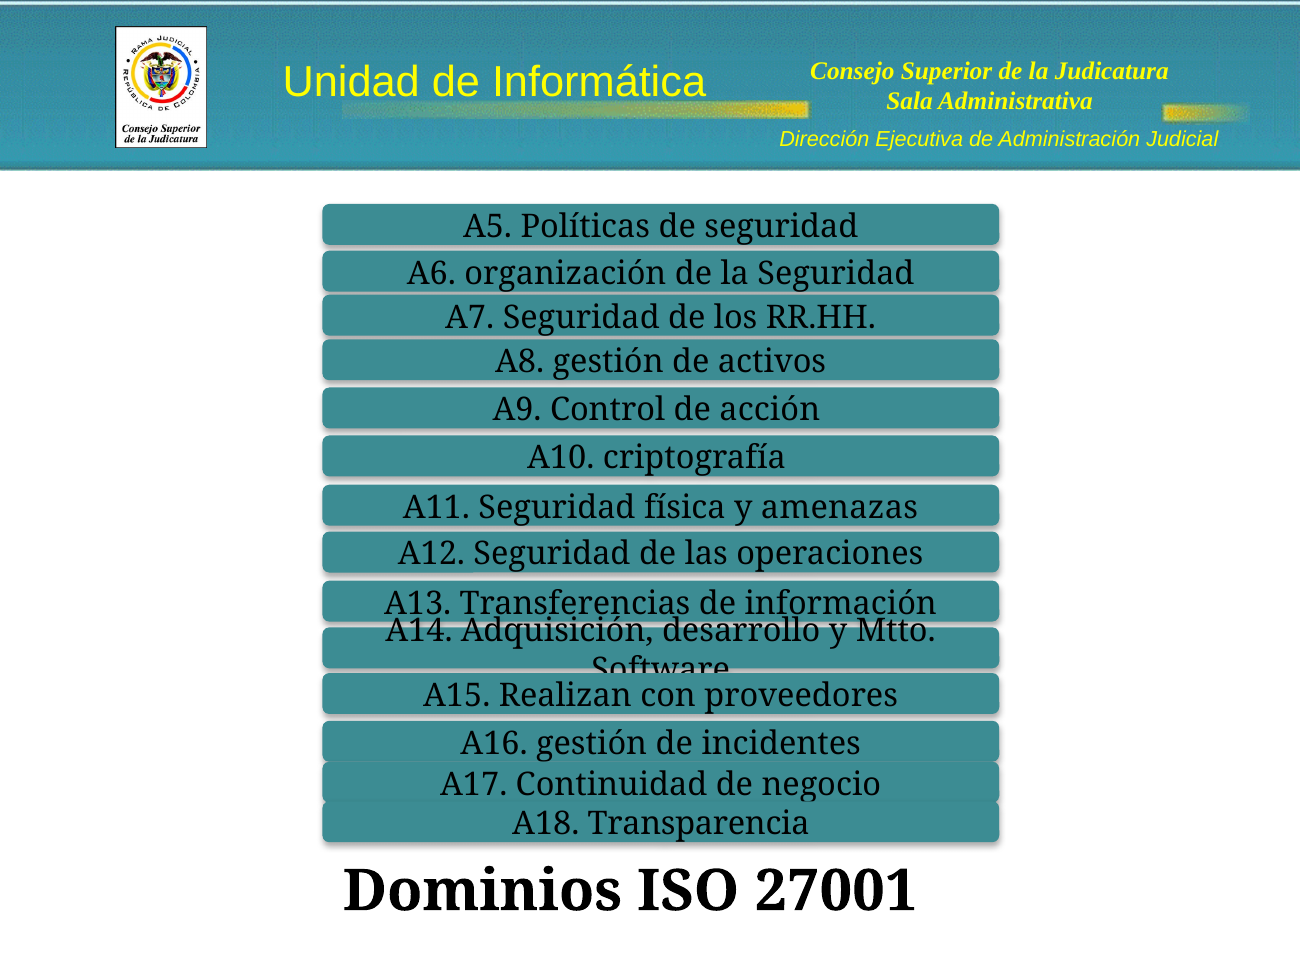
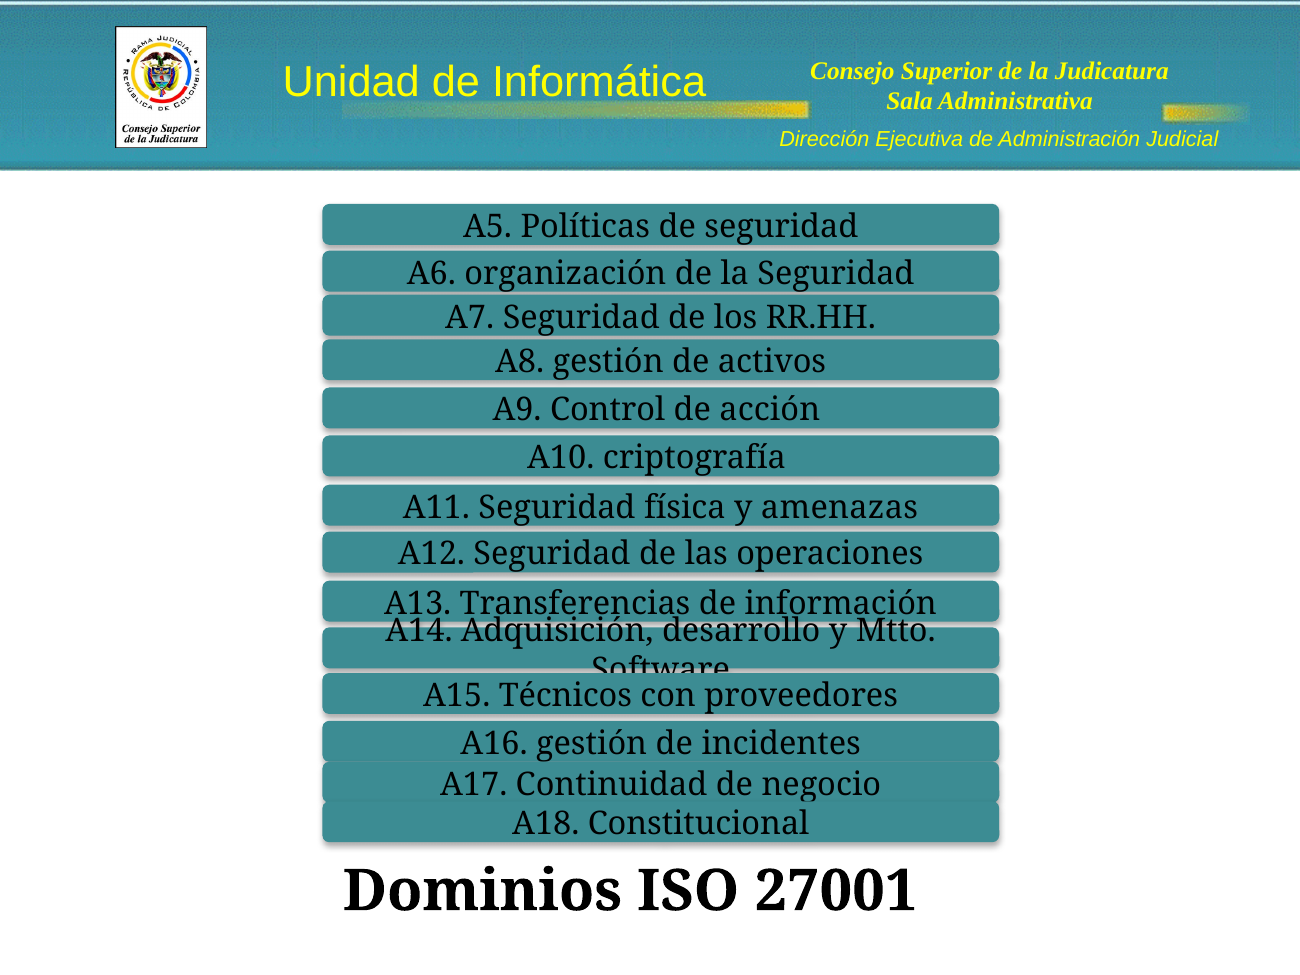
Realizan: Realizan -> Técnicos
Transparencia: Transparencia -> Constitucional
